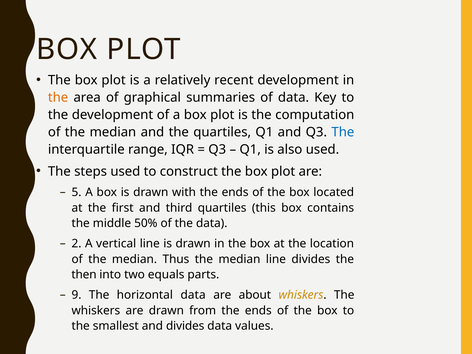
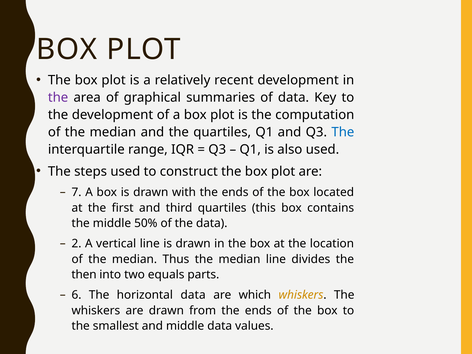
the at (58, 98) colour: orange -> purple
5: 5 -> 7
9: 9 -> 6
about: about -> which
and divides: divides -> middle
